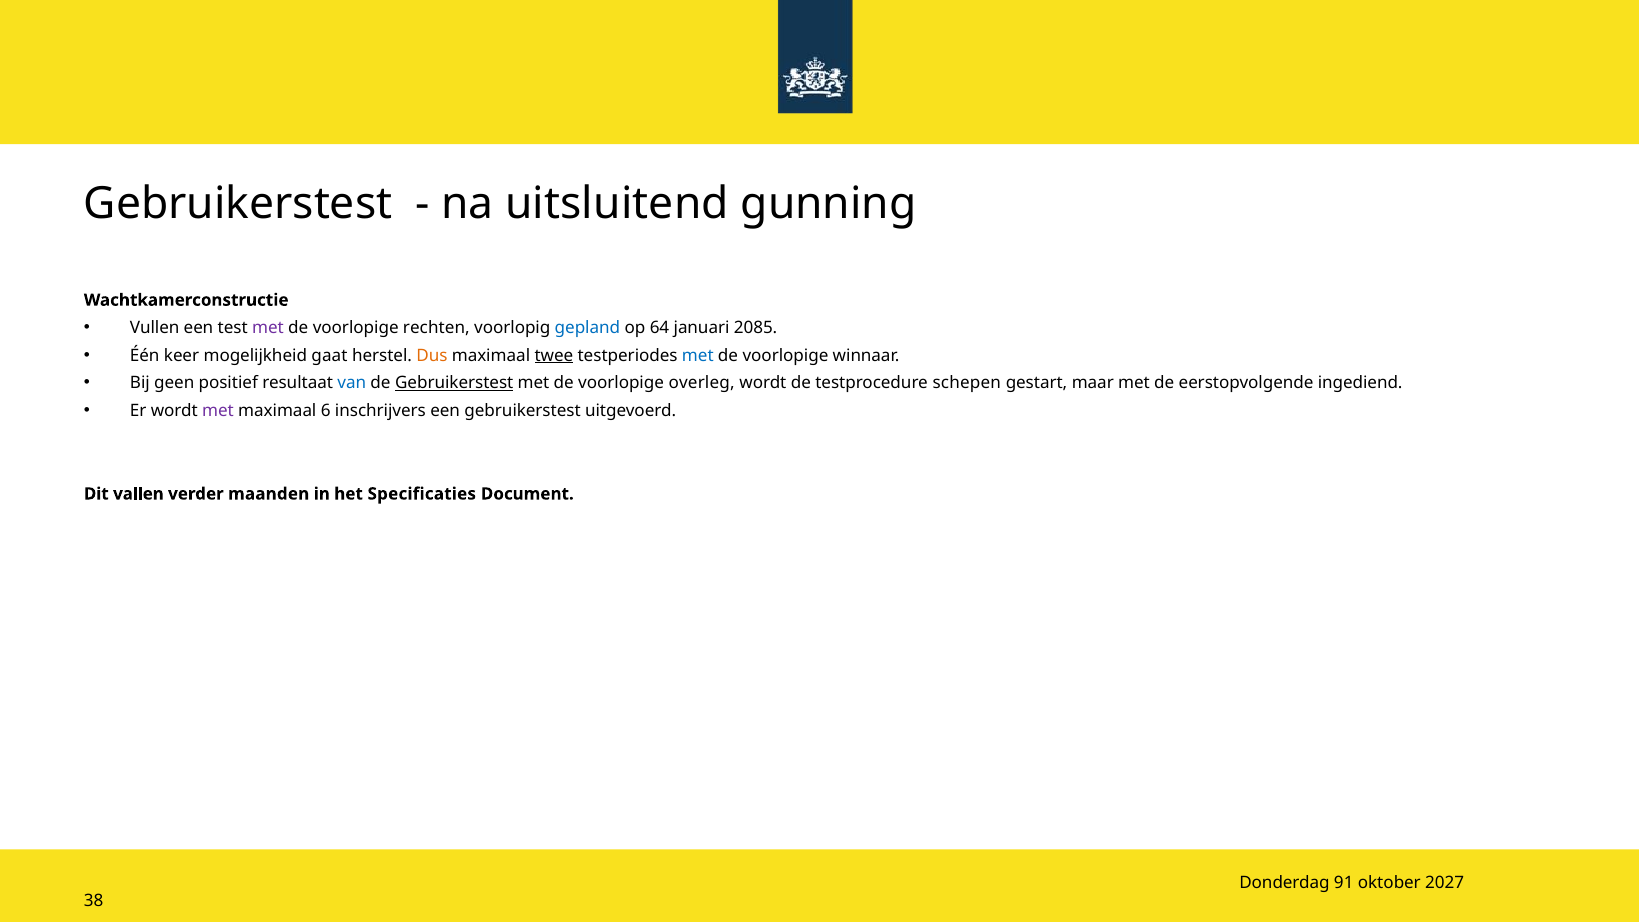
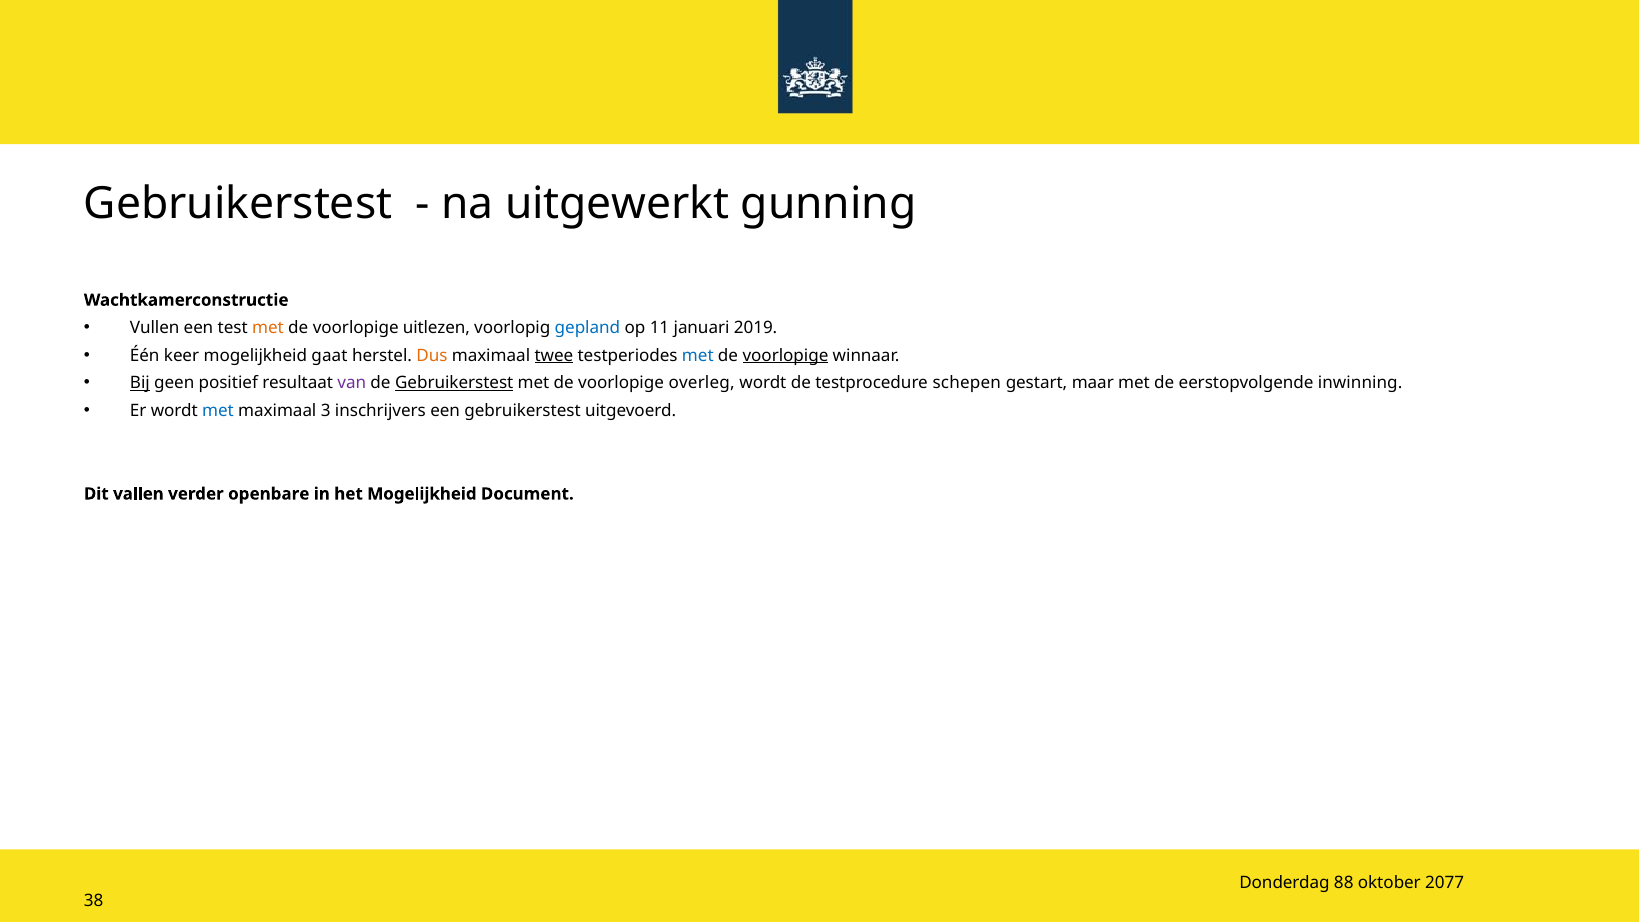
uitsluitend: uitsluitend -> uitgewerkt
met at (268, 328) colour: purple -> orange
rechten: rechten -> uitlezen
64: 64 -> 11
2085: 2085 -> 2019
voorlopige at (785, 355) underline: none -> present
Bij underline: none -> present
van colour: blue -> purple
ingediend: ingediend -> inwinning
met at (218, 411) colour: purple -> blue
6: 6 -> 3
maanden: maanden -> openbare
het Specificaties: Specificaties -> Mogelijkheid
91: 91 -> 88
2027: 2027 -> 2077
